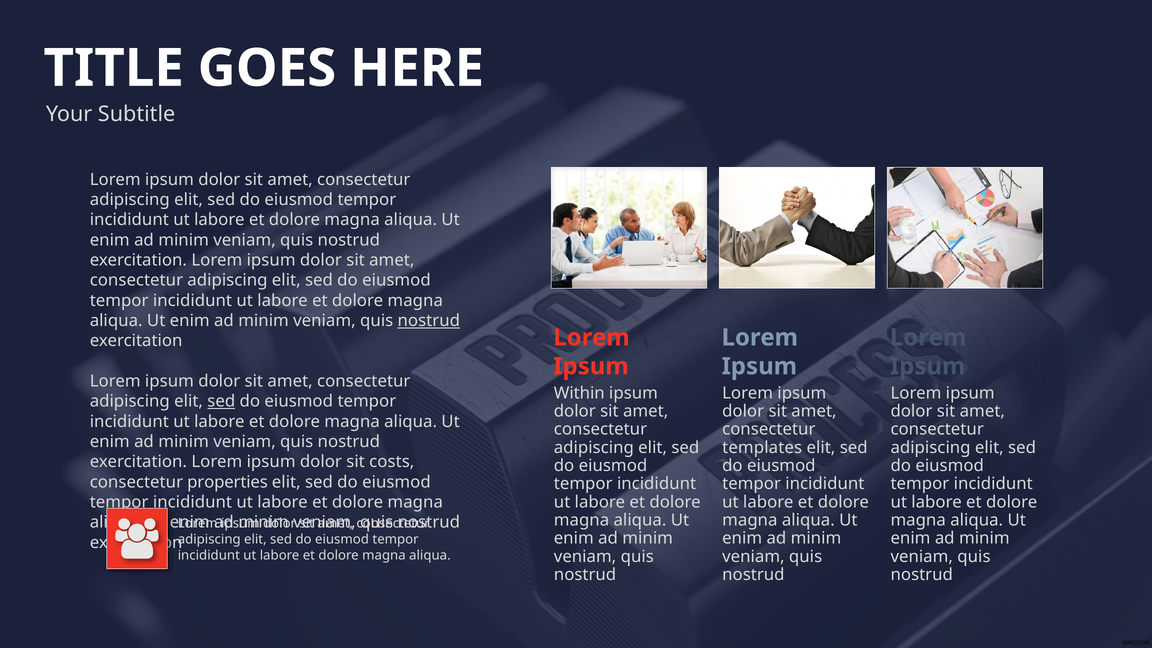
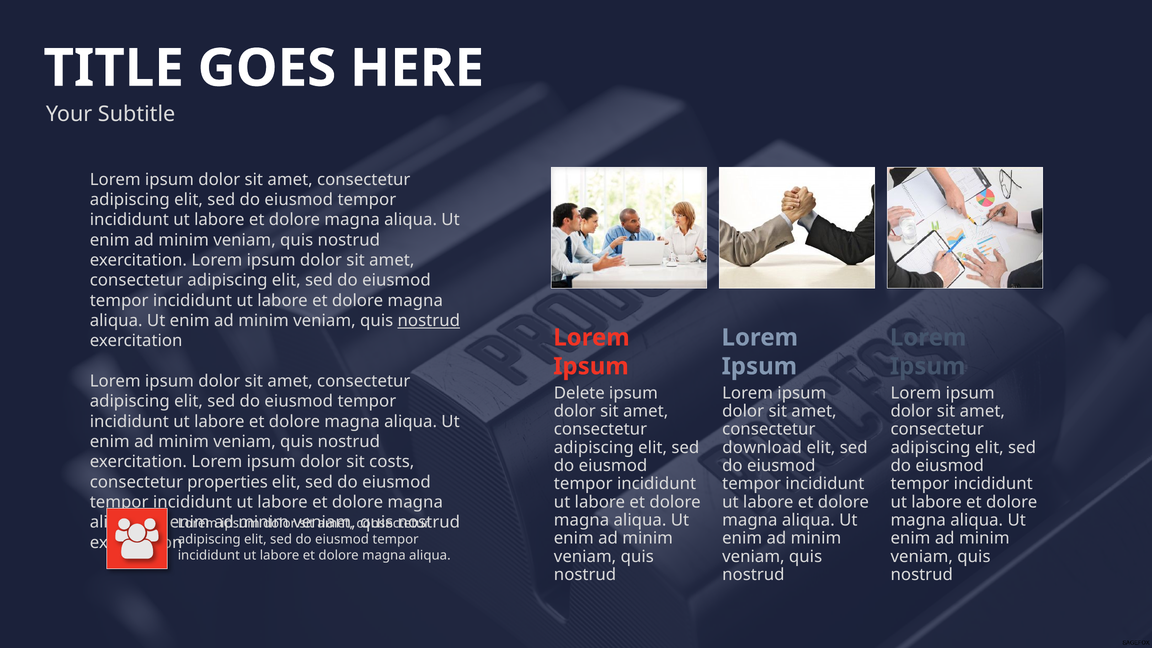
Within: Within -> Delete
sed at (221, 401) underline: present -> none
templates: templates -> download
